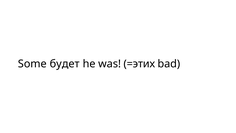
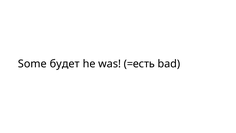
=этих: =этих -> =есть
